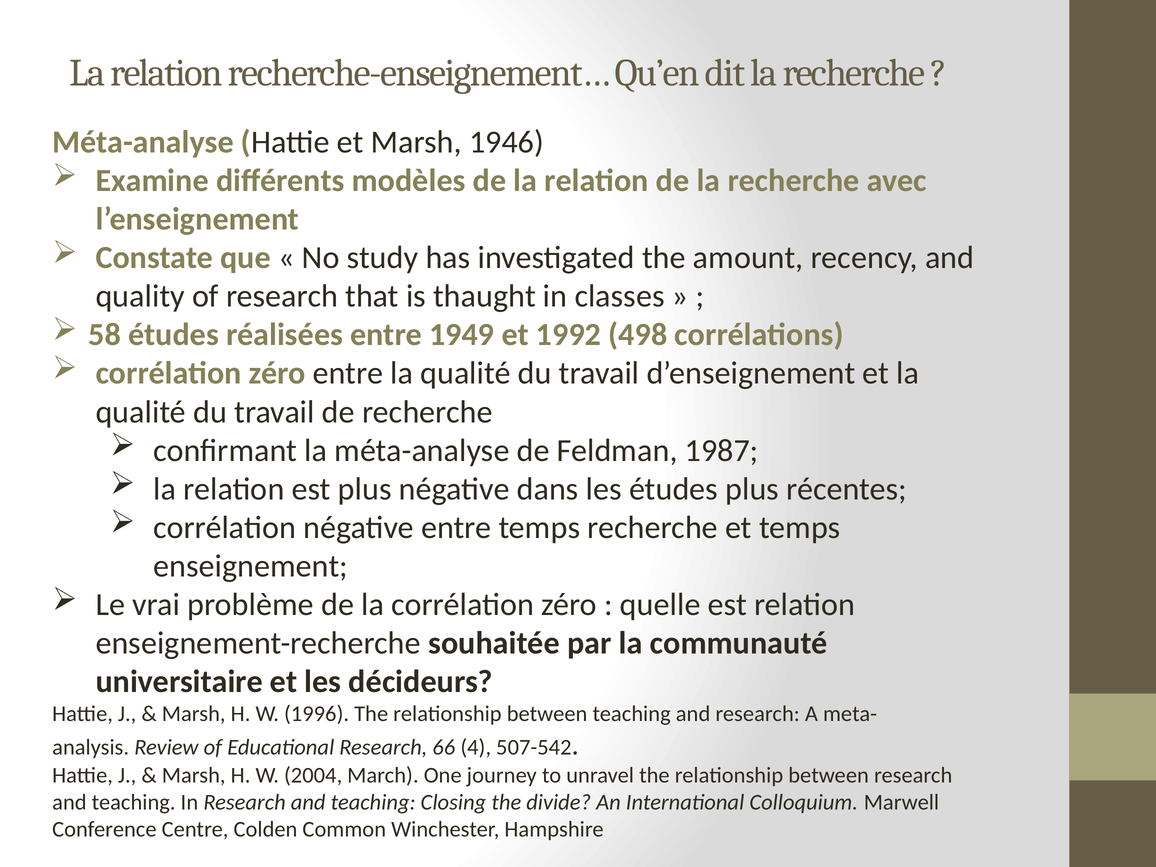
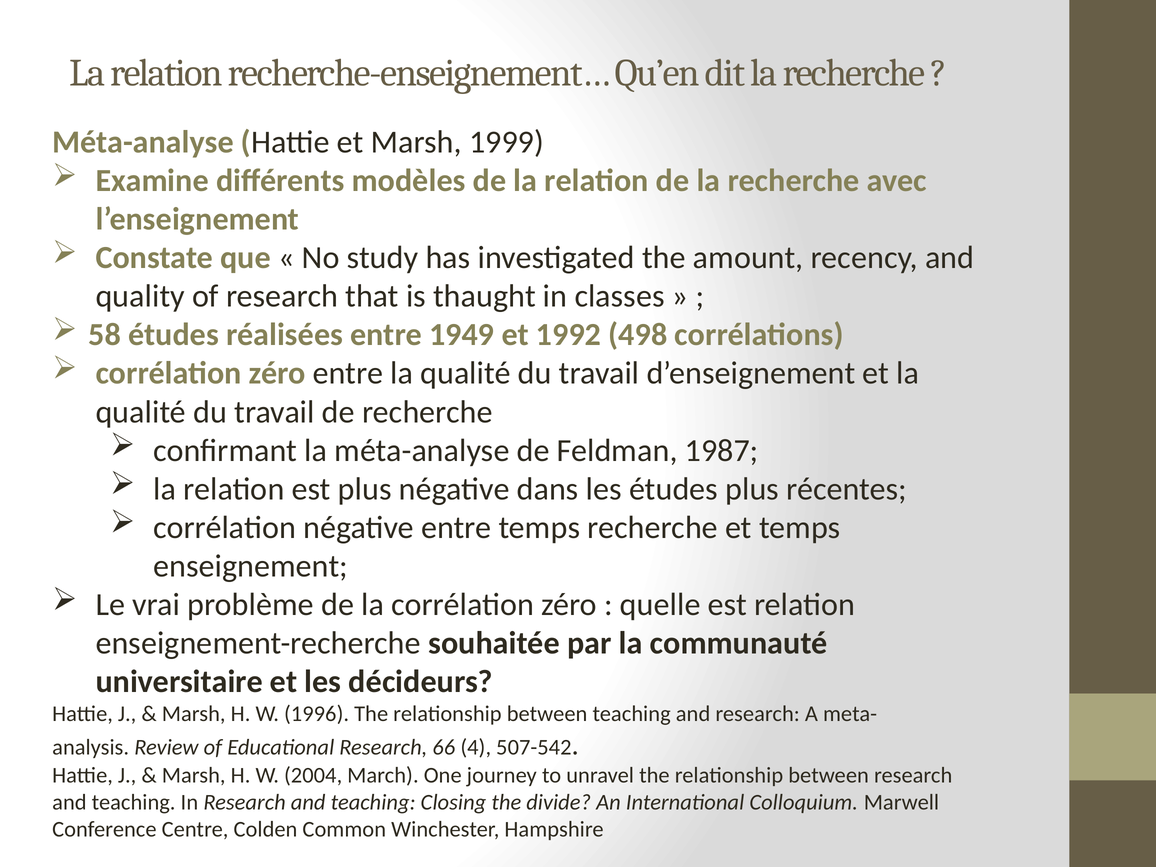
1946: 1946 -> 1999
